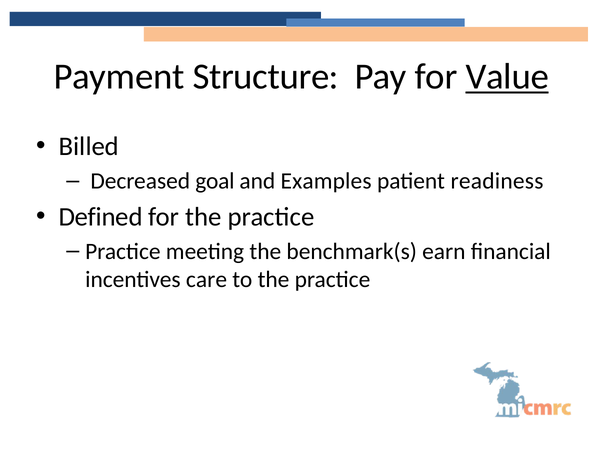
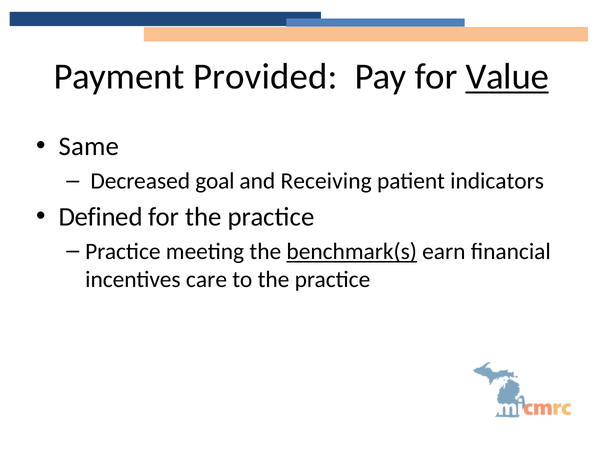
Structure: Structure -> Provided
Billed: Billed -> Same
Examples: Examples -> Receiving
readiness: readiness -> indicators
benchmark(s underline: none -> present
